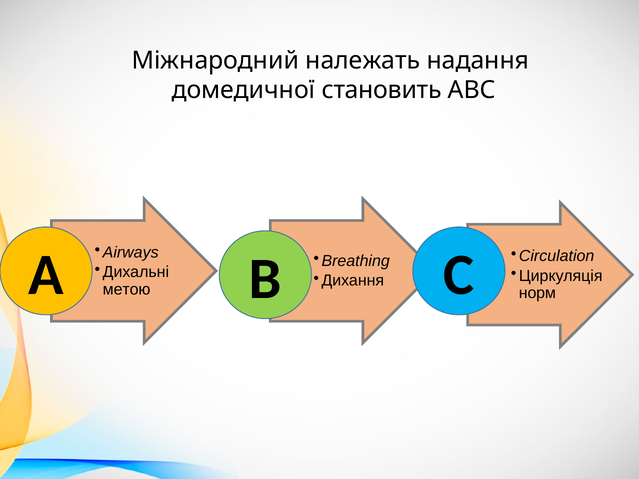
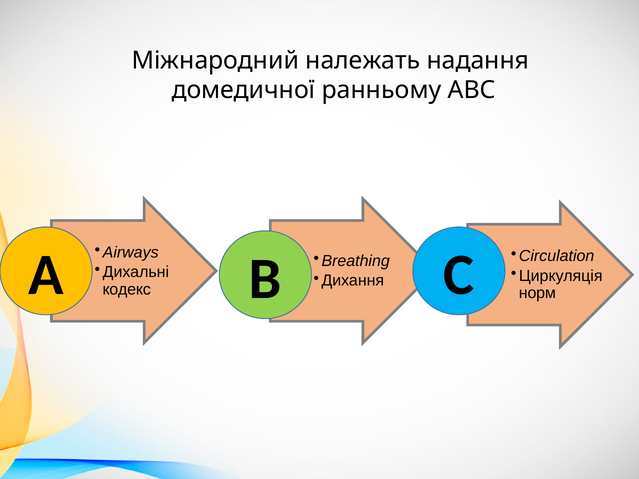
становить: становить -> ранньому
метою: метою -> кодекс
